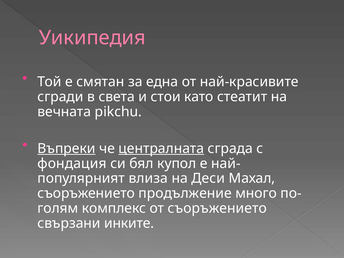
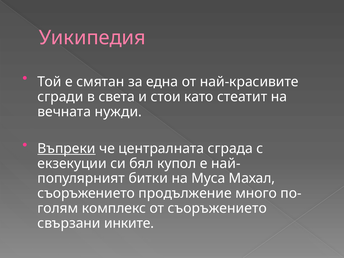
pikchu: pikchu -> нужди
централната underline: present -> none
фондация: фондация -> екзекуции
влиза: влиза -> битки
Деси: Деси -> Муса
